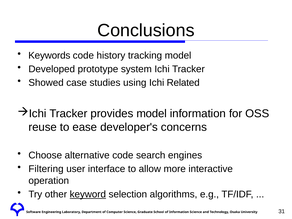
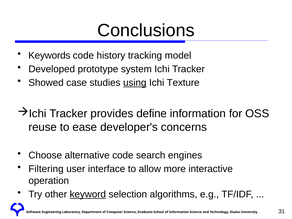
using underline: none -> present
Related: Related -> Texture
provides model: model -> define
